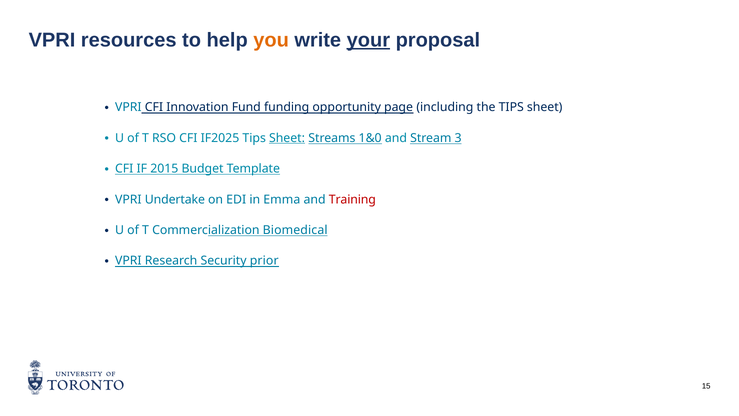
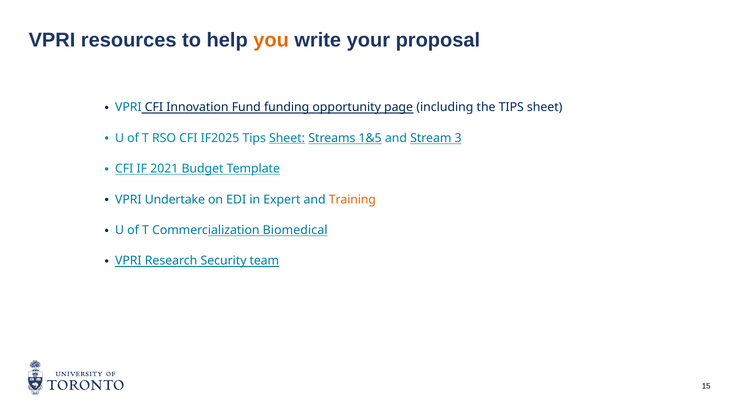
your underline: present -> none
1&0: 1&0 -> 1&5
2015: 2015 -> 2021
Emma: Emma -> Expert
Training colour: red -> orange
prior: prior -> team
